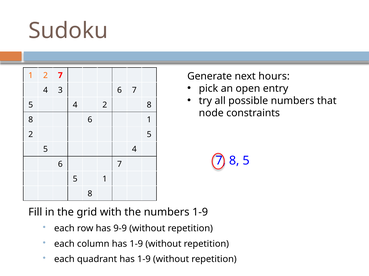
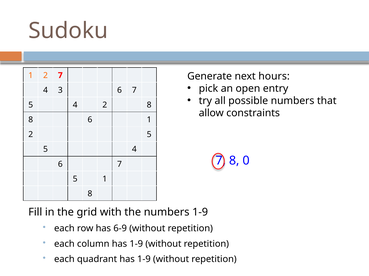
node: node -> allow
8 5: 5 -> 0
9-9: 9-9 -> 6-9
